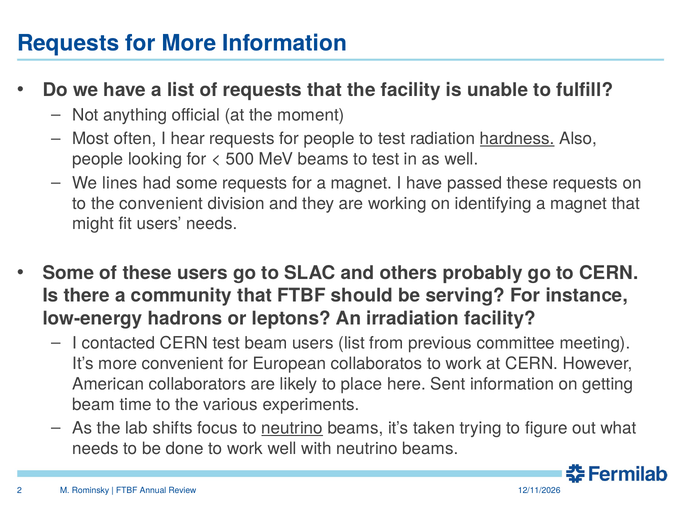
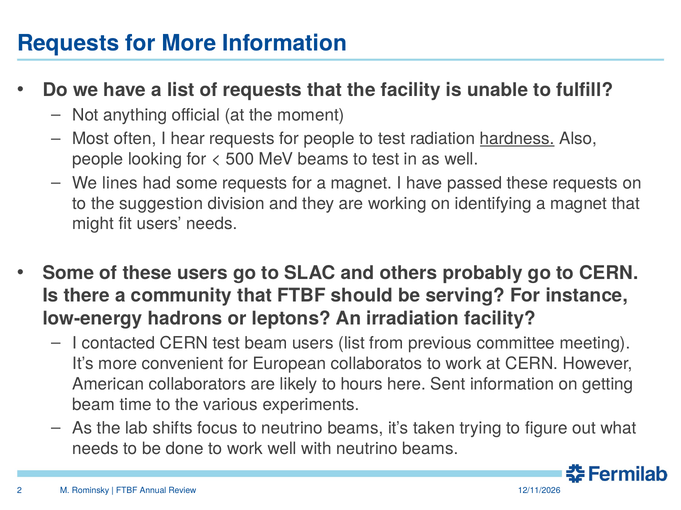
the convenient: convenient -> suggestion
place: place -> hours
neutrino at (292, 429) underline: present -> none
